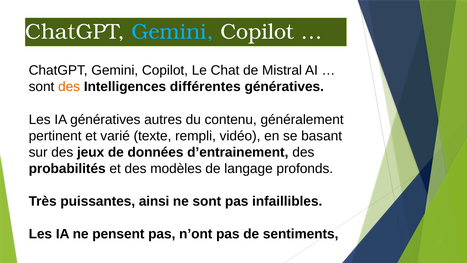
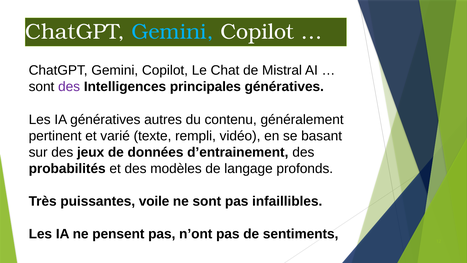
des at (69, 87) colour: orange -> purple
différentes: différentes -> principales
ainsi: ainsi -> voile
